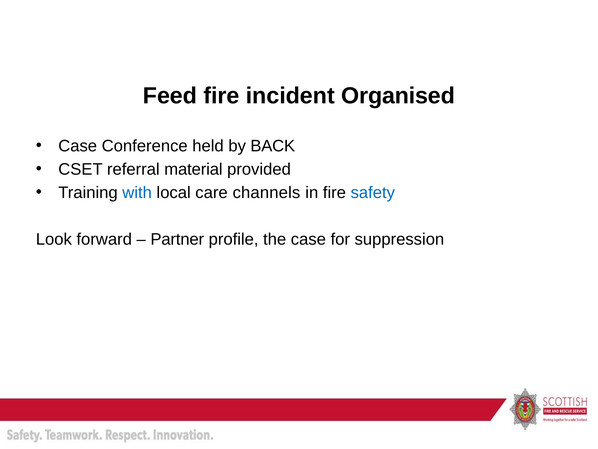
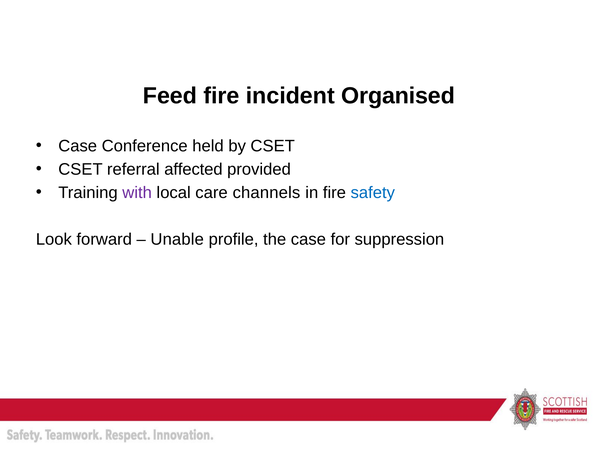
by BACK: BACK -> CSET
material: material -> affected
with colour: blue -> purple
Partner: Partner -> Unable
